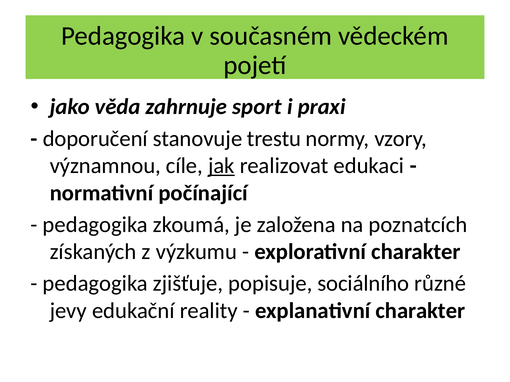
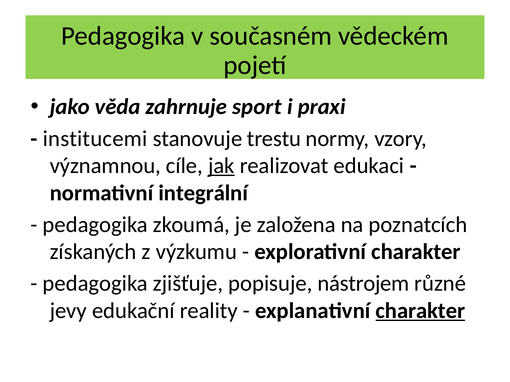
doporučení: doporučení -> institucemi
počínající: počínající -> integrální
sociálního: sociálního -> nástrojem
charakter at (420, 311) underline: none -> present
